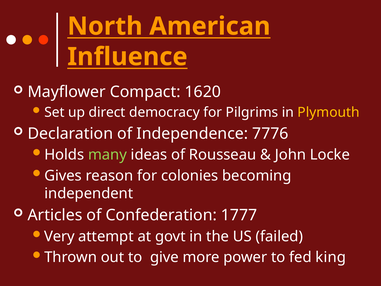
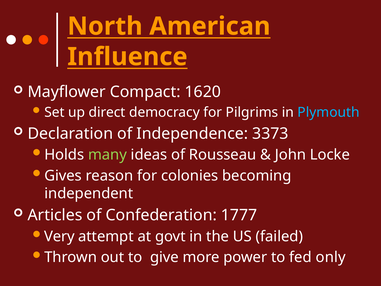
Plymouth colour: yellow -> light blue
7776: 7776 -> 3373
king: king -> only
